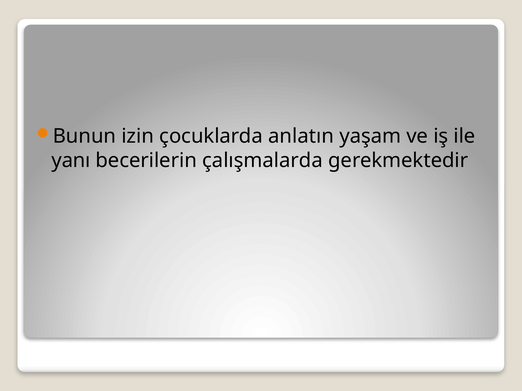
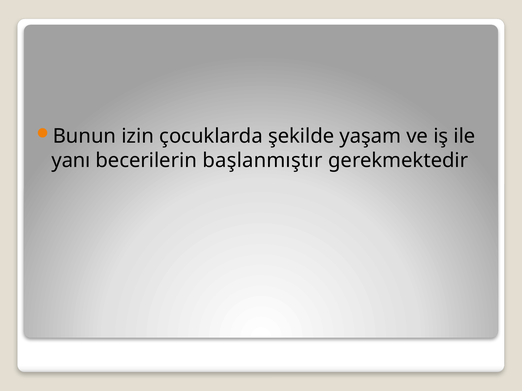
anlatın: anlatın -> şekilde
çalışmalarda: çalışmalarda -> başlanmıştır
